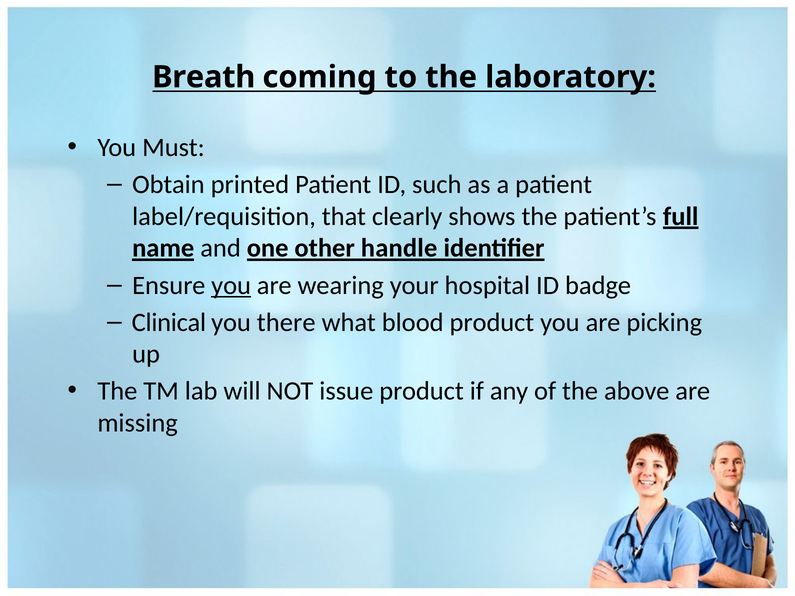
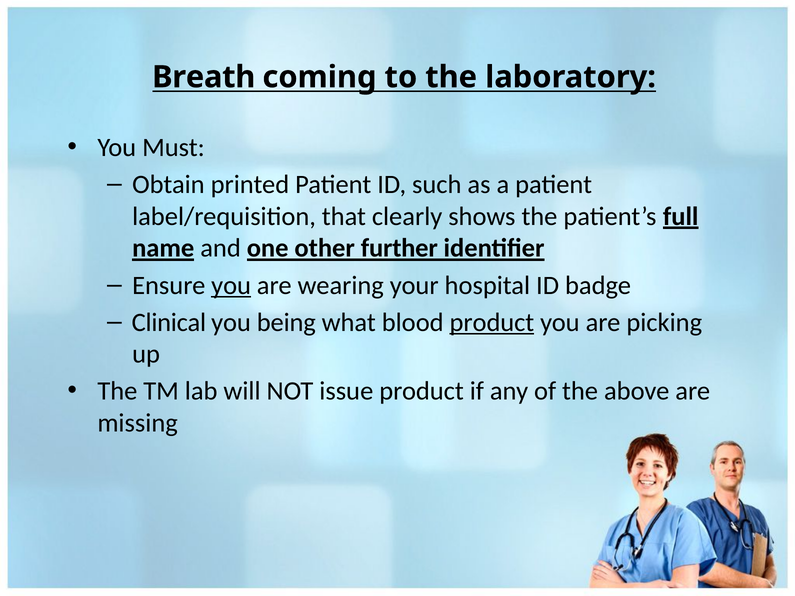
handle: handle -> further
there: there -> being
product at (492, 322) underline: none -> present
